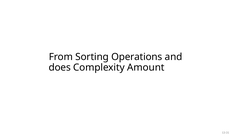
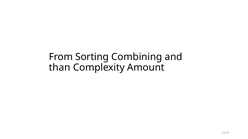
Operations: Operations -> Combining
does: does -> than
